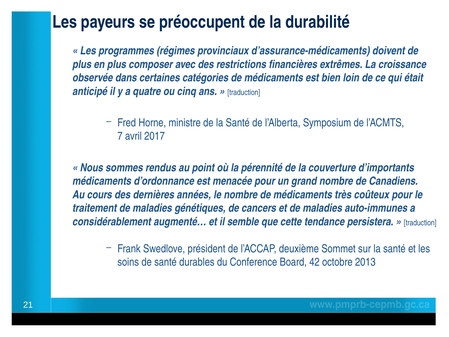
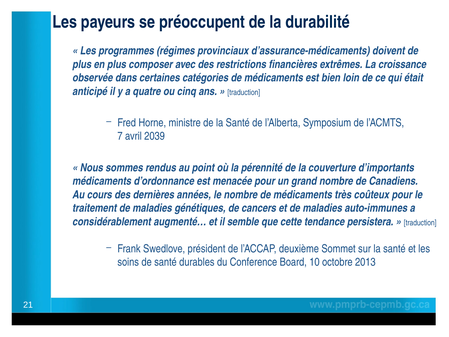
2017: 2017 -> 2039
42: 42 -> 10
